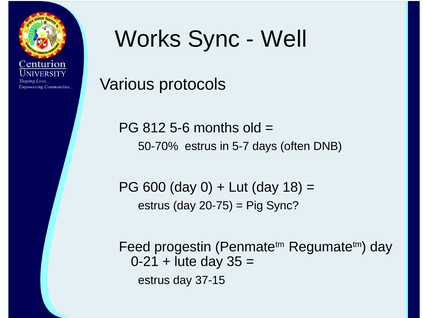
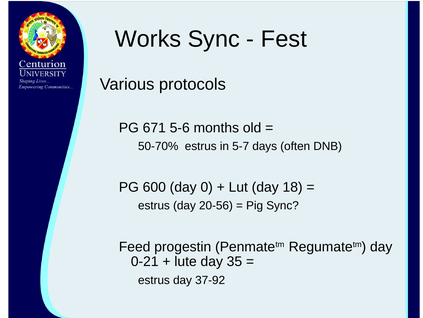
Well: Well -> Fest
812: 812 -> 671
20-75: 20-75 -> 20-56
37-15: 37-15 -> 37-92
